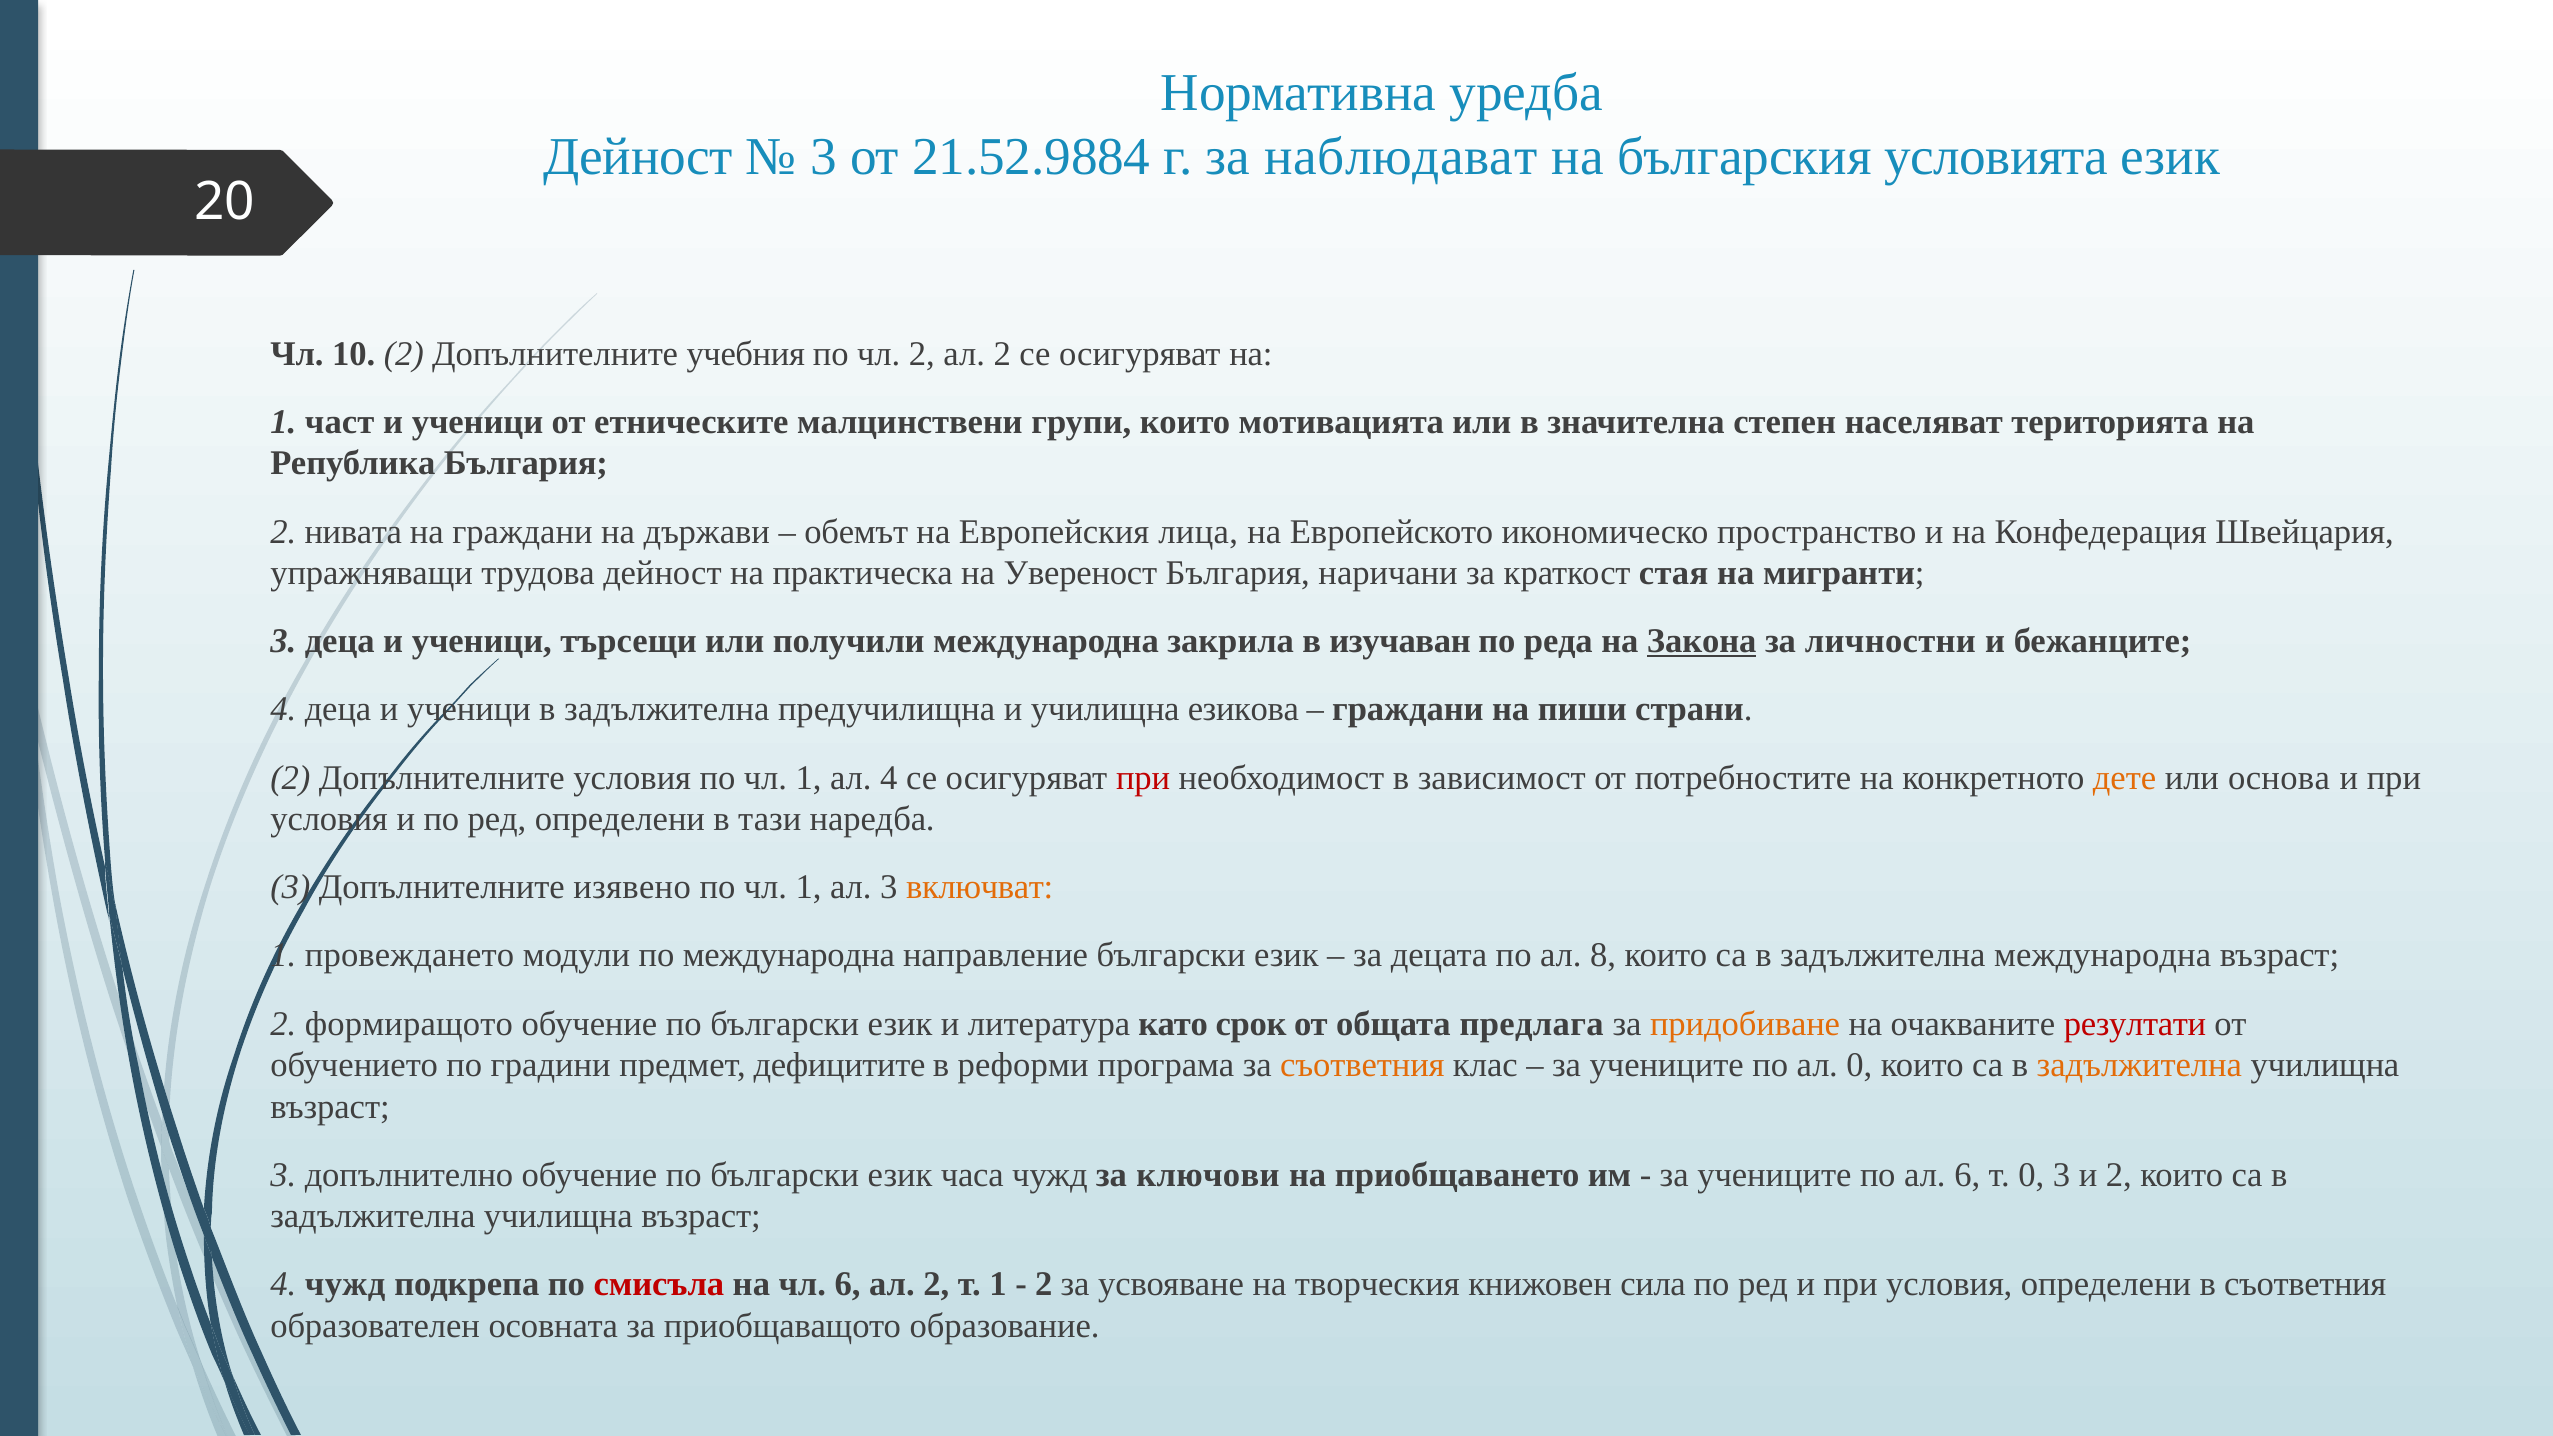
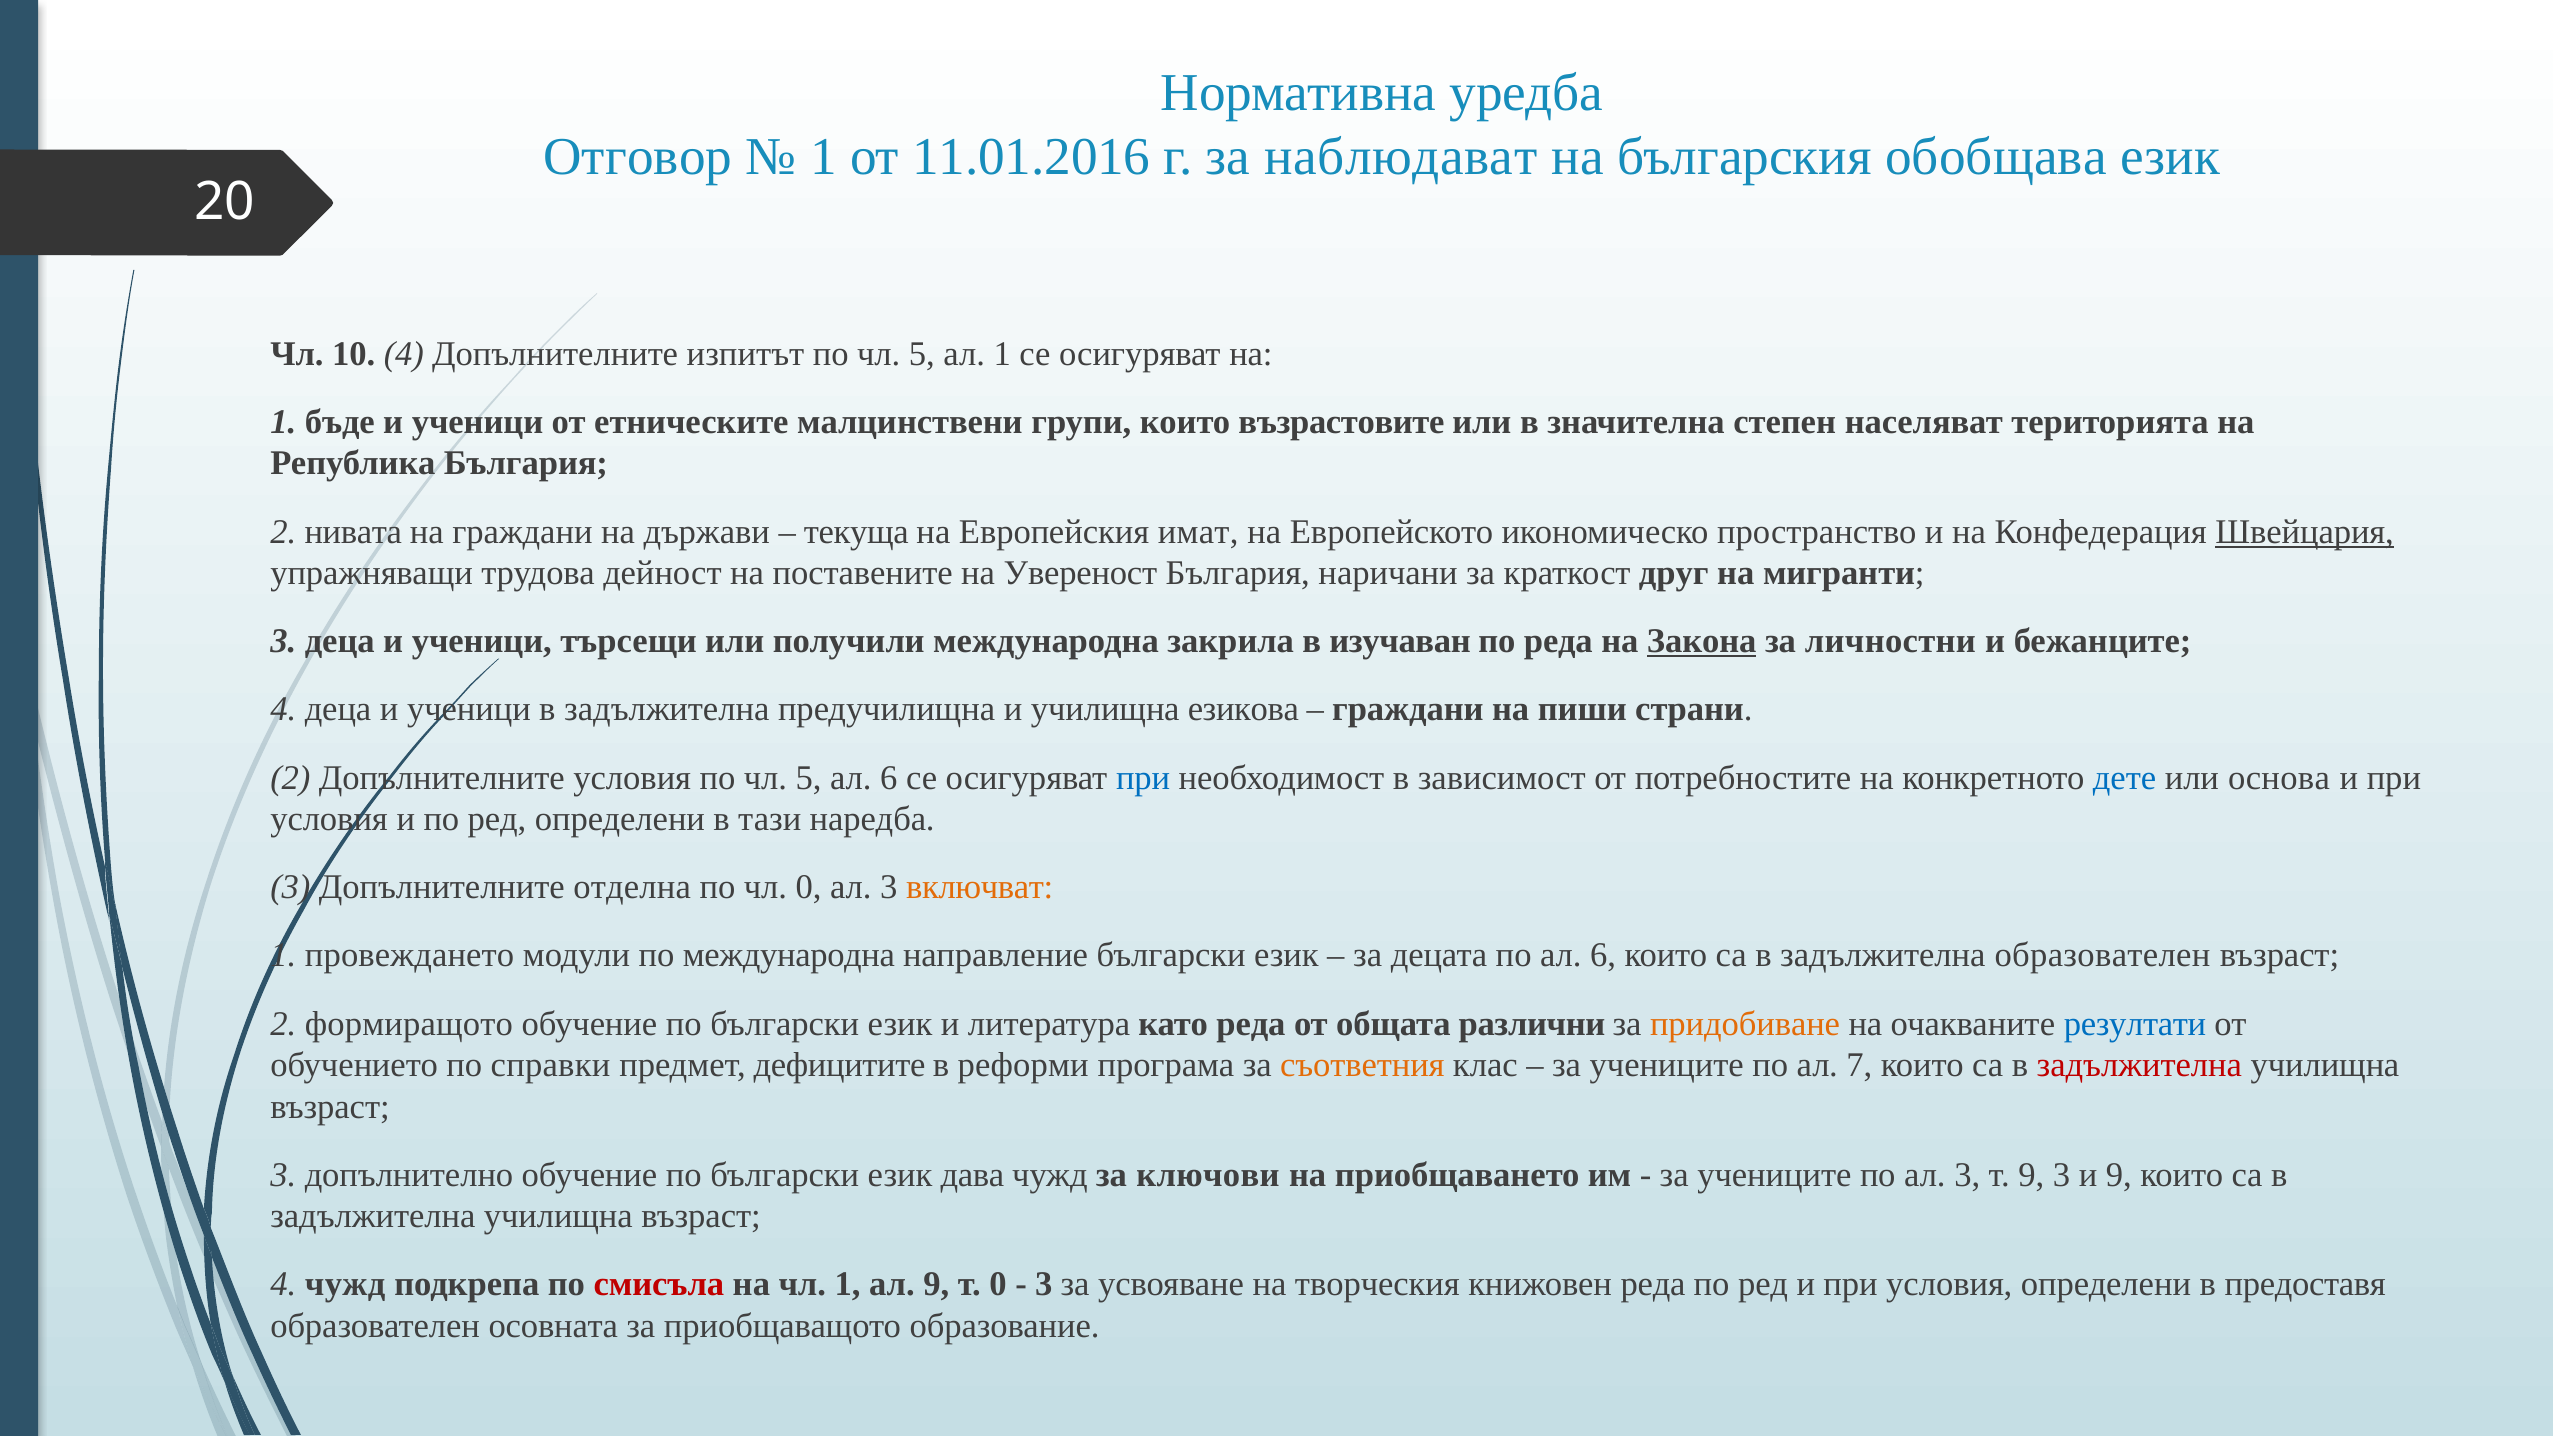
Дейност at (638, 157): Дейност -> Отговор
3 at (823, 157): 3 -> 1
21.52.9884: 21.52.9884 -> 11.01.2016
условията: условията -> обобщава
10 2: 2 -> 4
учебния: учебния -> изпитът
2 at (922, 354): 2 -> 5
2 at (1002, 354): 2 -> 1
част: част -> бъде
мотивацията: мотивацията -> възрастовите
обемът: обемът -> текуща
лица: лица -> имат
Швейцария underline: none -> present
практическа: практическа -> поставените
стая: стая -> друг
условия по чл 1: 1 -> 5
4 at (889, 778): 4 -> 6
при at (1143, 778) colour: red -> blue
дете colour: orange -> blue
изявено: изявено -> отделна
1 at (809, 887): 1 -> 0
по ал 8: 8 -> 6
задължителна международна: международна -> образователен
като срок: срок -> реда
предлага: предлага -> различни
резултати colour: red -> blue
градини: градини -> справки
ал 0: 0 -> 7
задължителна at (2139, 1065) colour: orange -> red
часа: часа -> дава
по ал 6: 6 -> 3
т 0: 0 -> 9
и 2: 2 -> 9
чл 6: 6 -> 1
2 at (936, 1285): 2 -> 9
т 1: 1 -> 0
2 at (1044, 1285): 2 -> 3
книжовен сила: сила -> реда
в съответния: съответния -> предоставя
